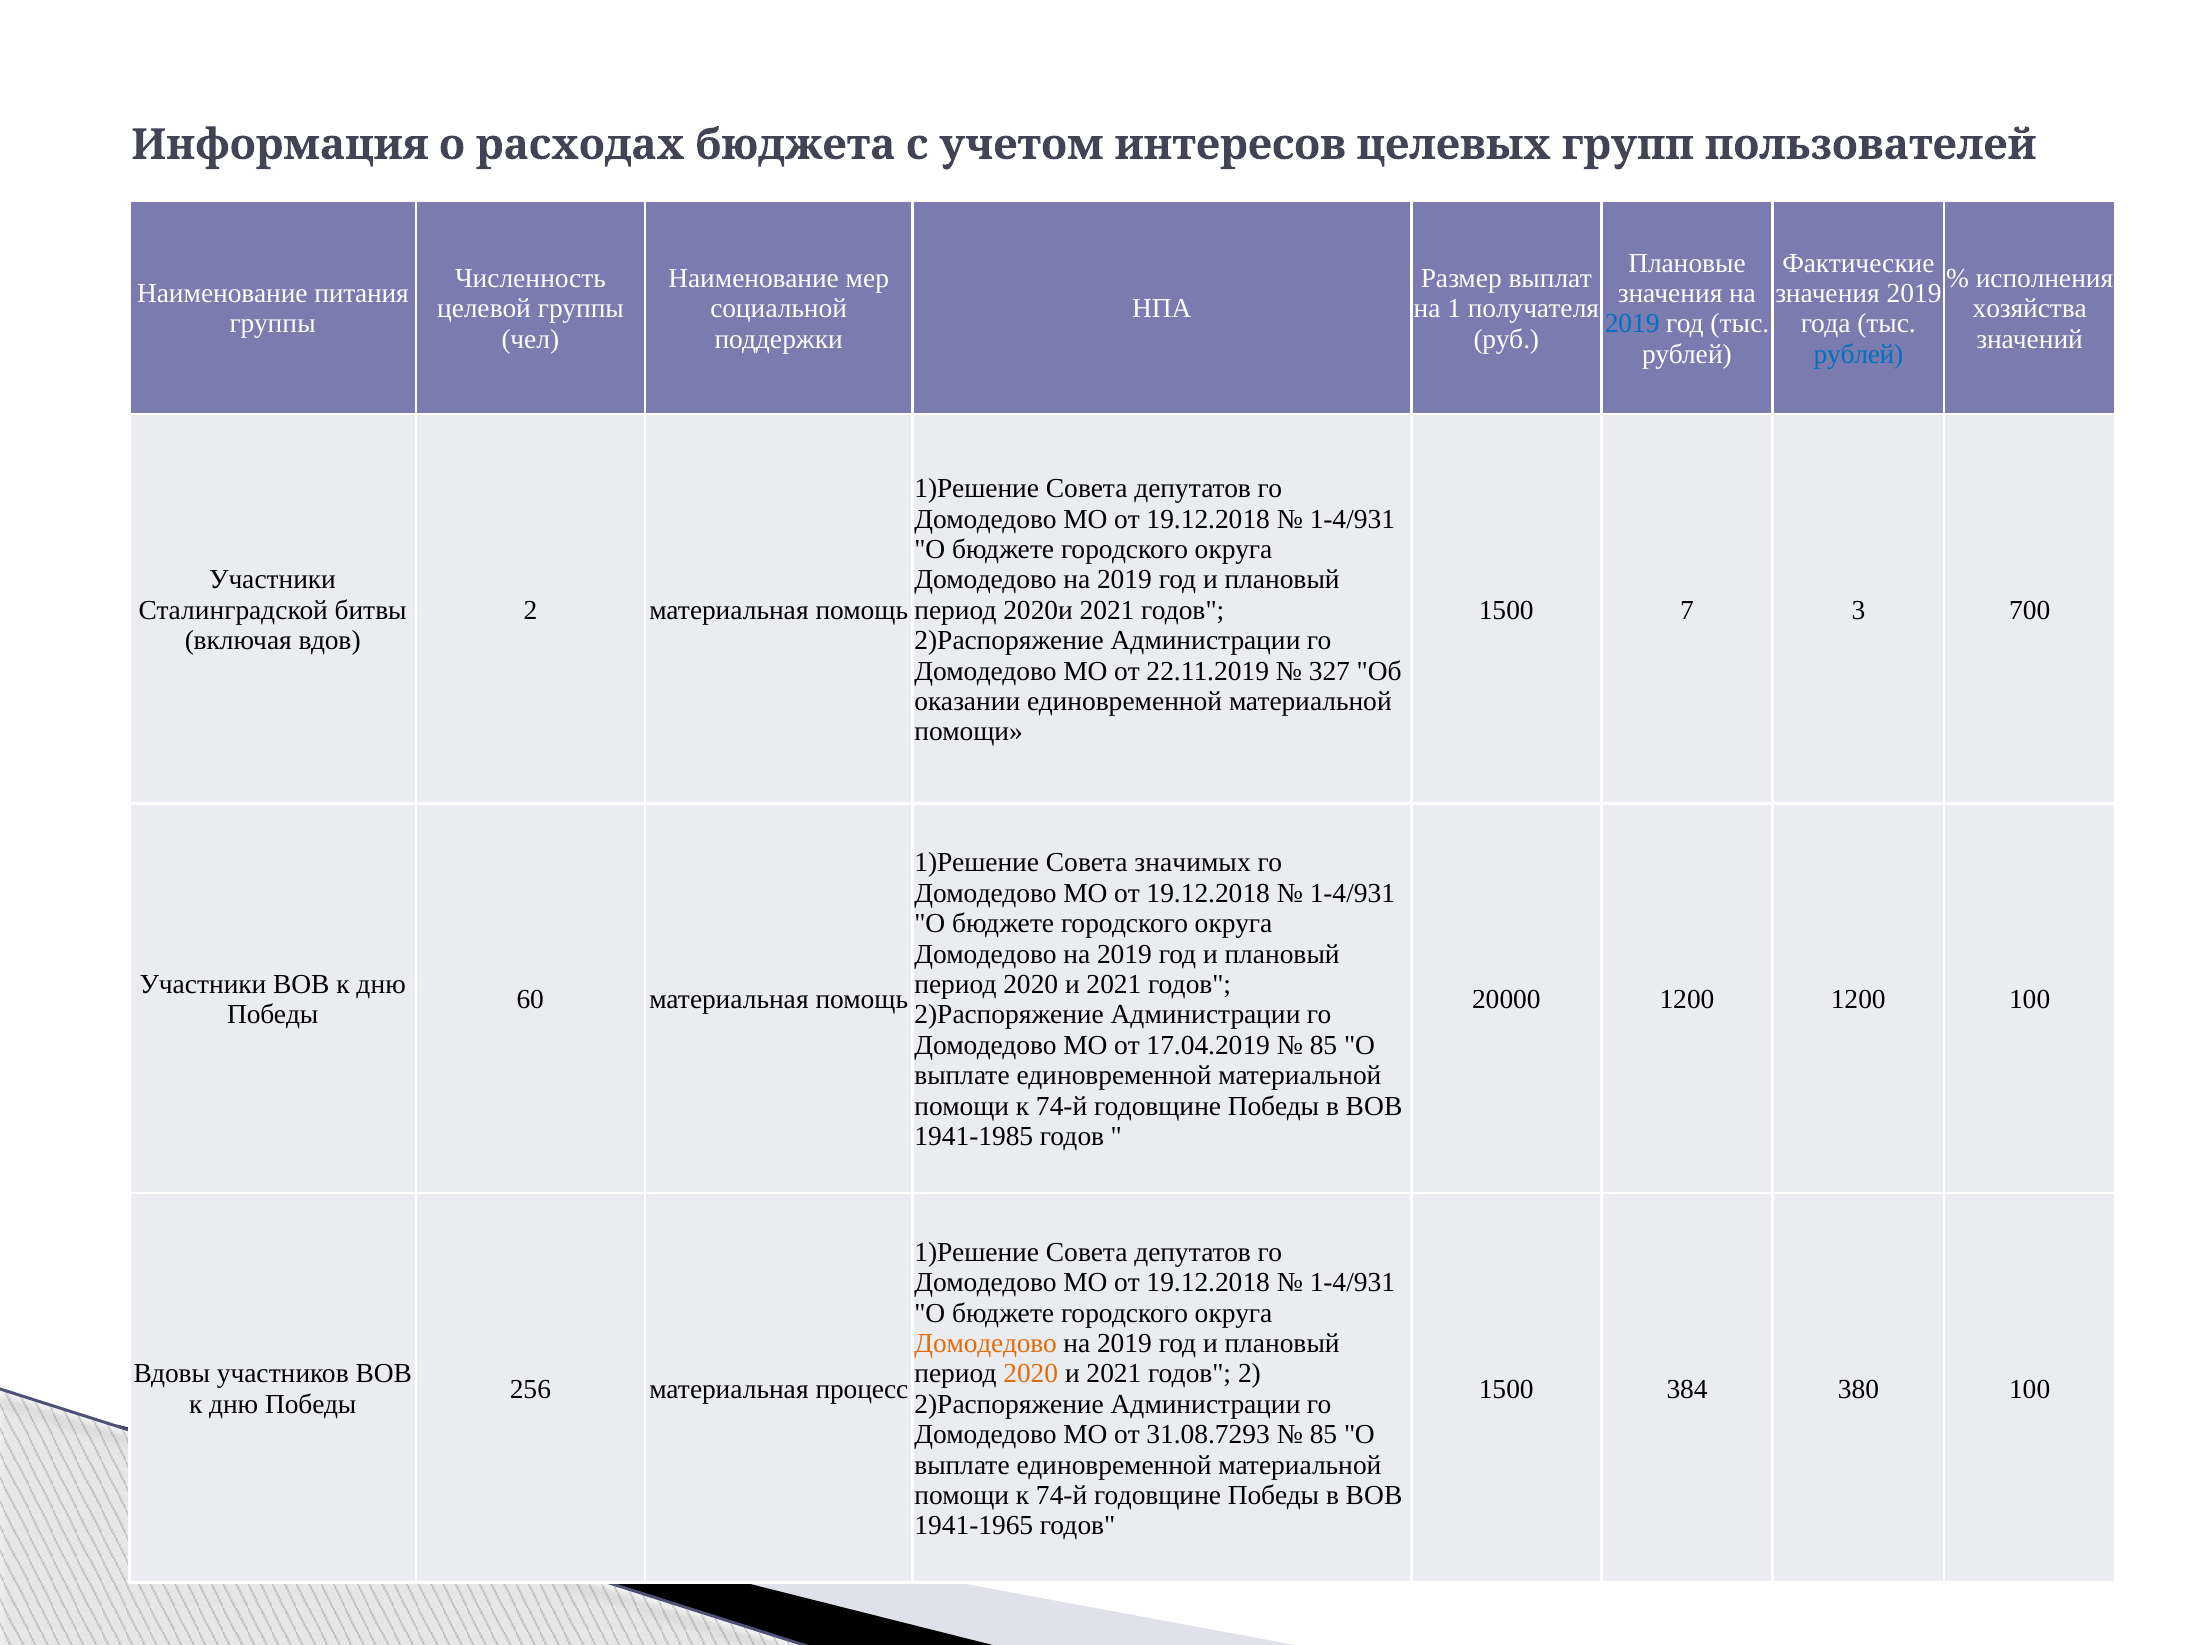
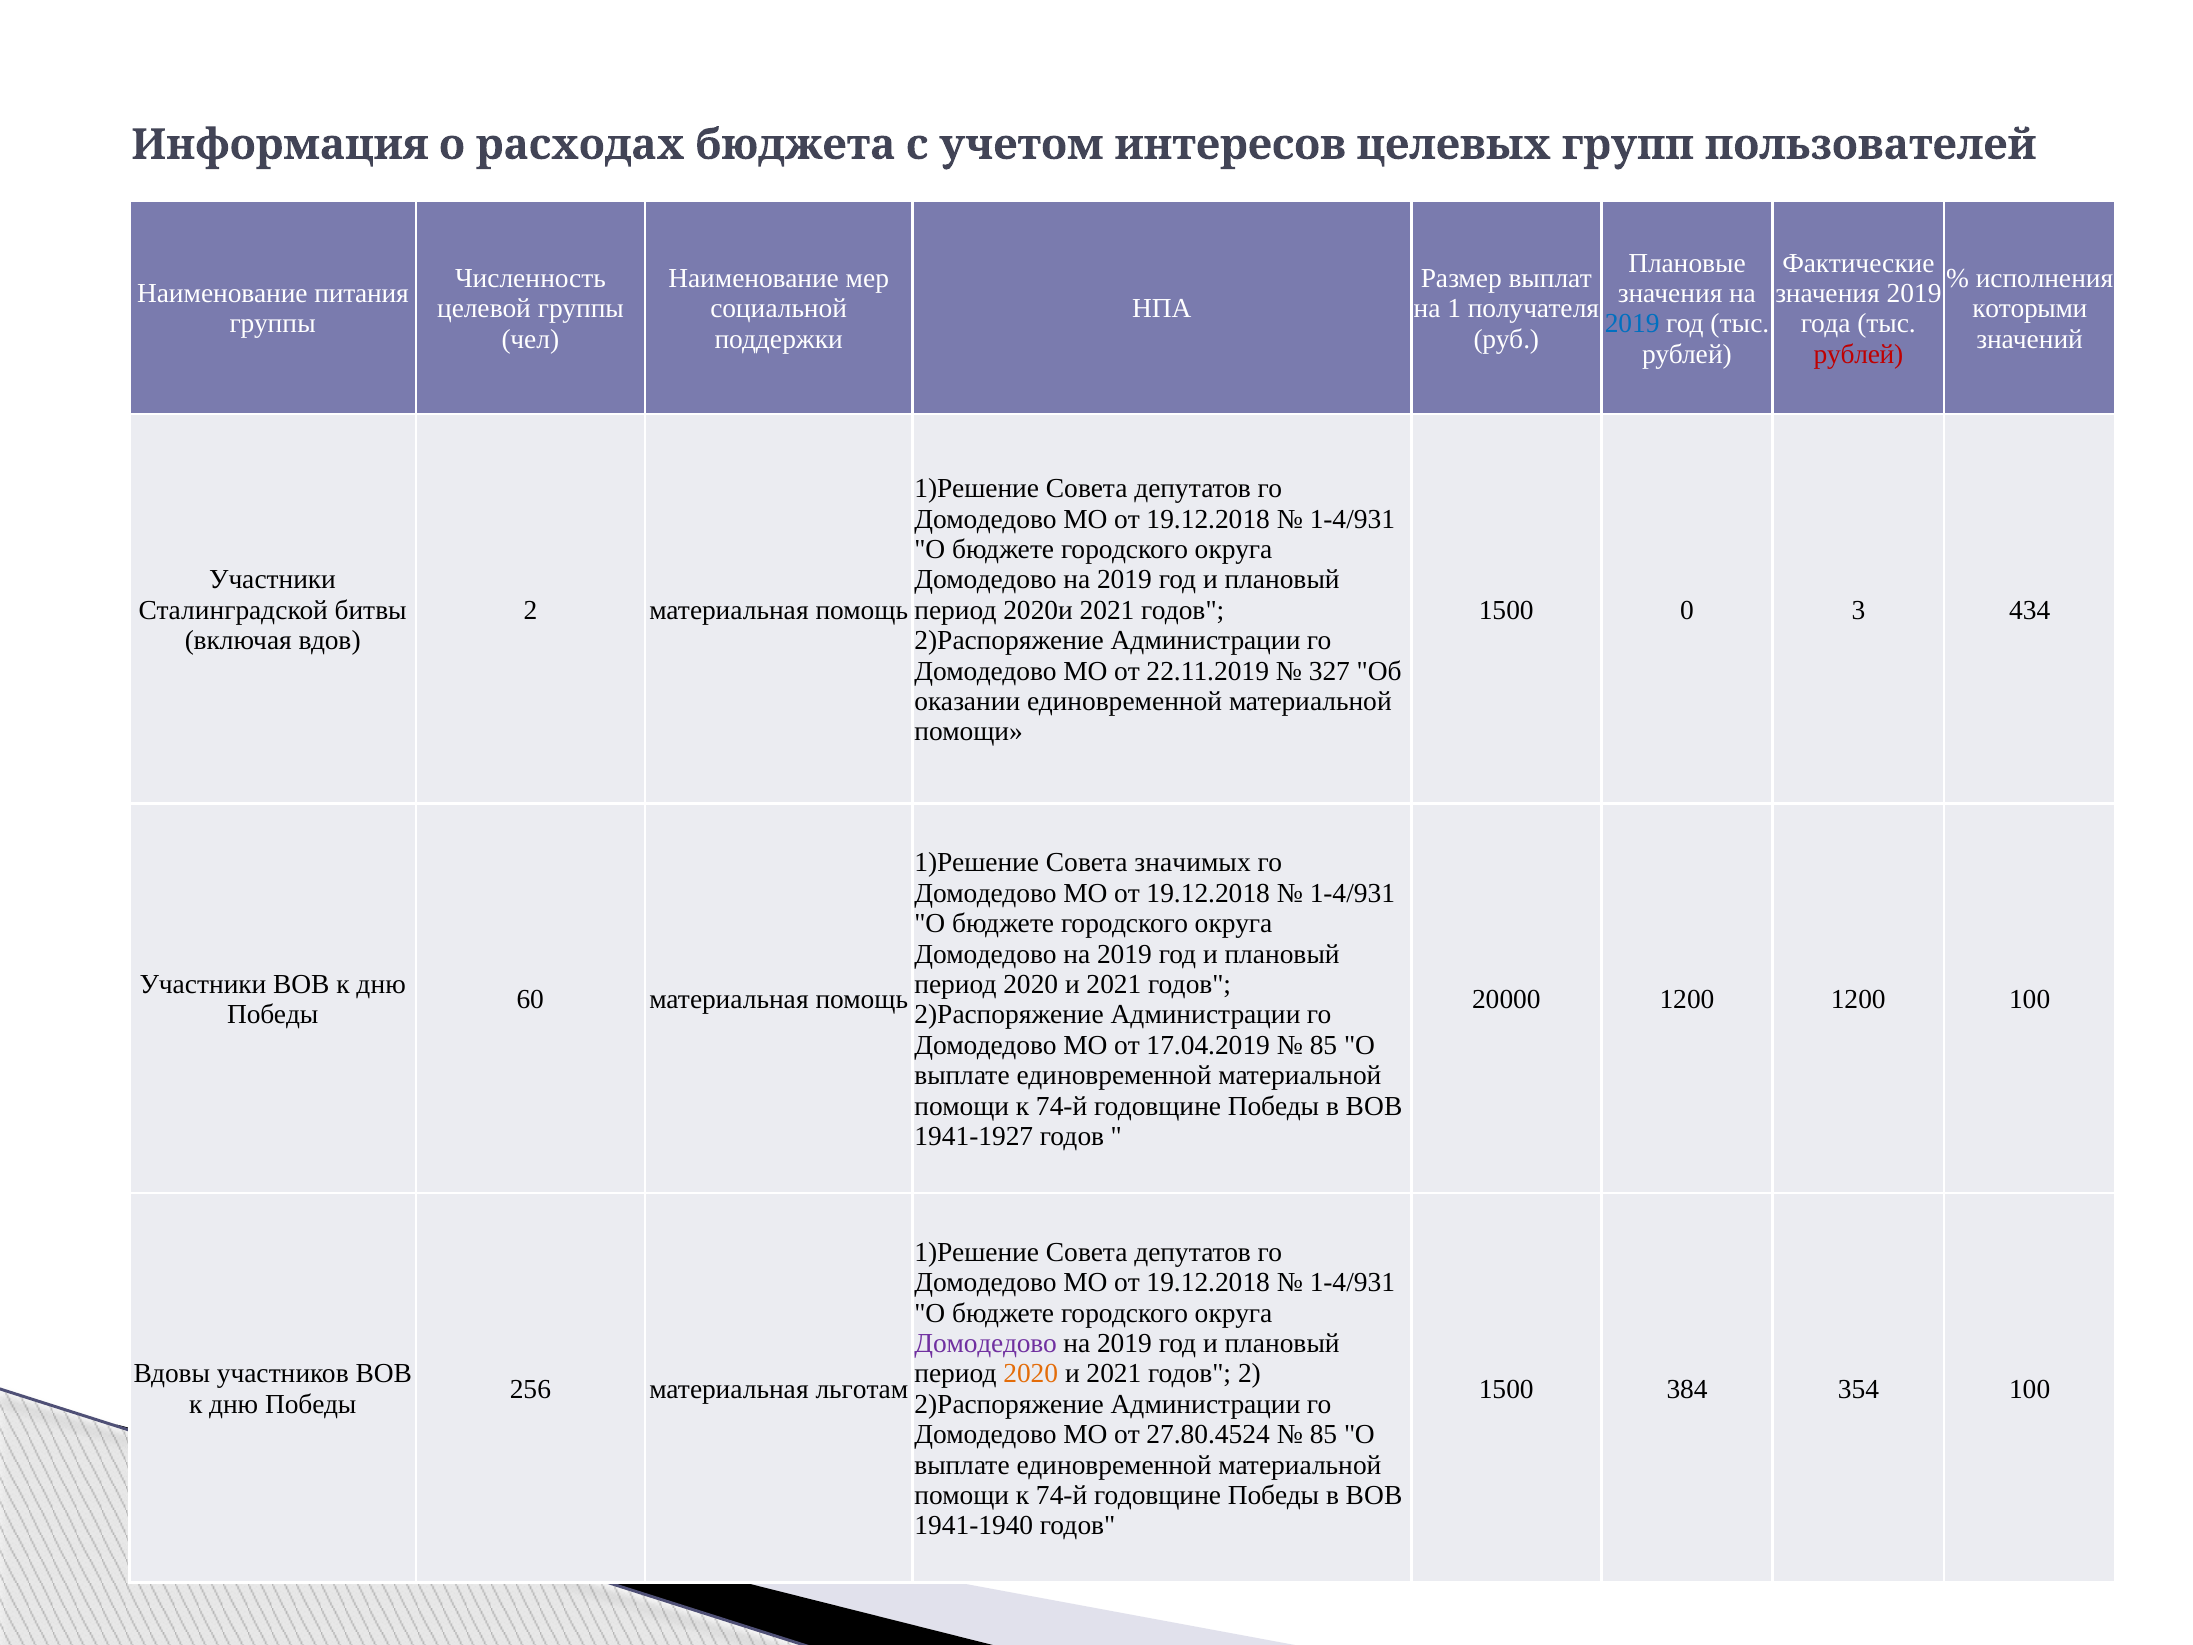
хозяйства: хозяйства -> которыми
рублей at (1858, 354) colour: blue -> red
7: 7 -> 0
700: 700 -> 434
1941-1985: 1941-1985 -> 1941-1927
Домодедово at (986, 1343) colour: orange -> purple
процесс: процесс -> льготам
380: 380 -> 354
31.08.7293: 31.08.7293 -> 27.80.4524
1941-1965: 1941-1965 -> 1941-1940
